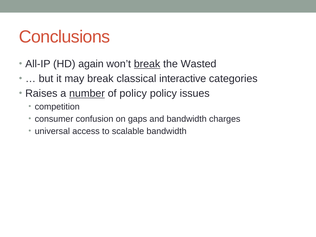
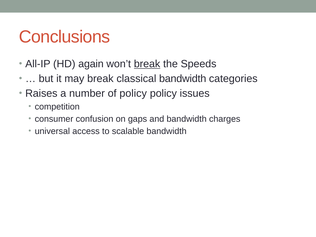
Wasted: Wasted -> Speeds
classical interactive: interactive -> bandwidth
number underline: present -> none
